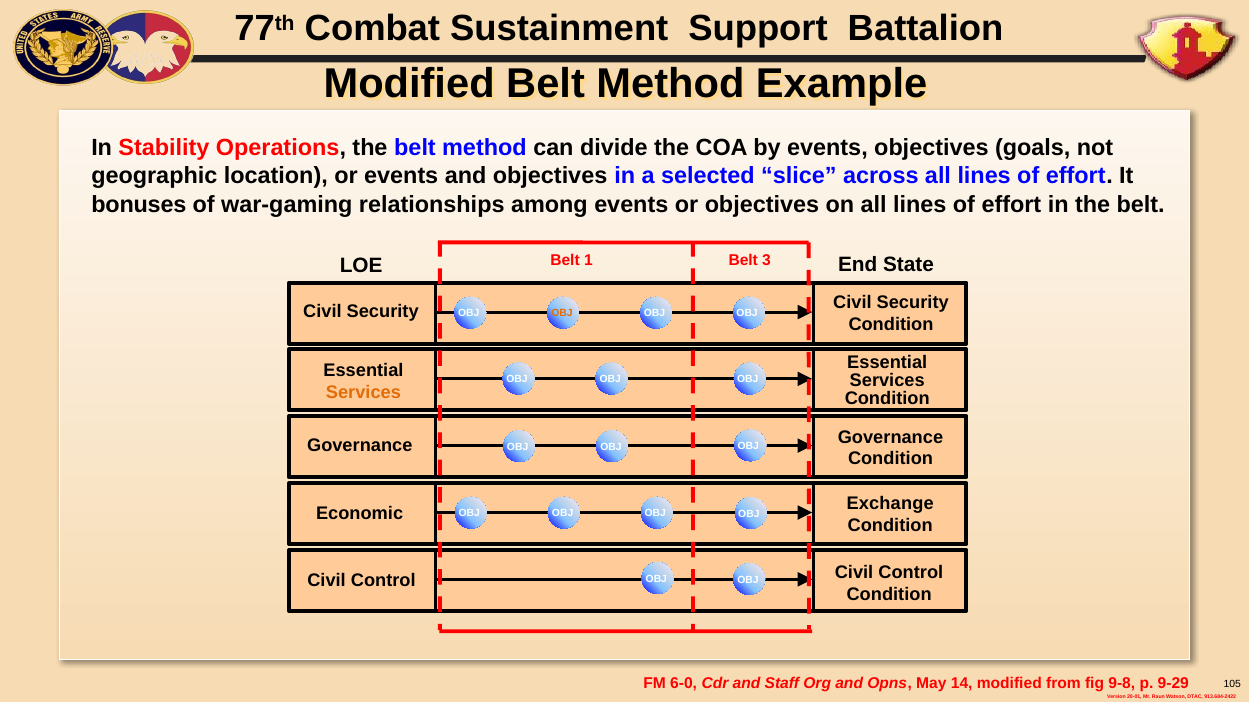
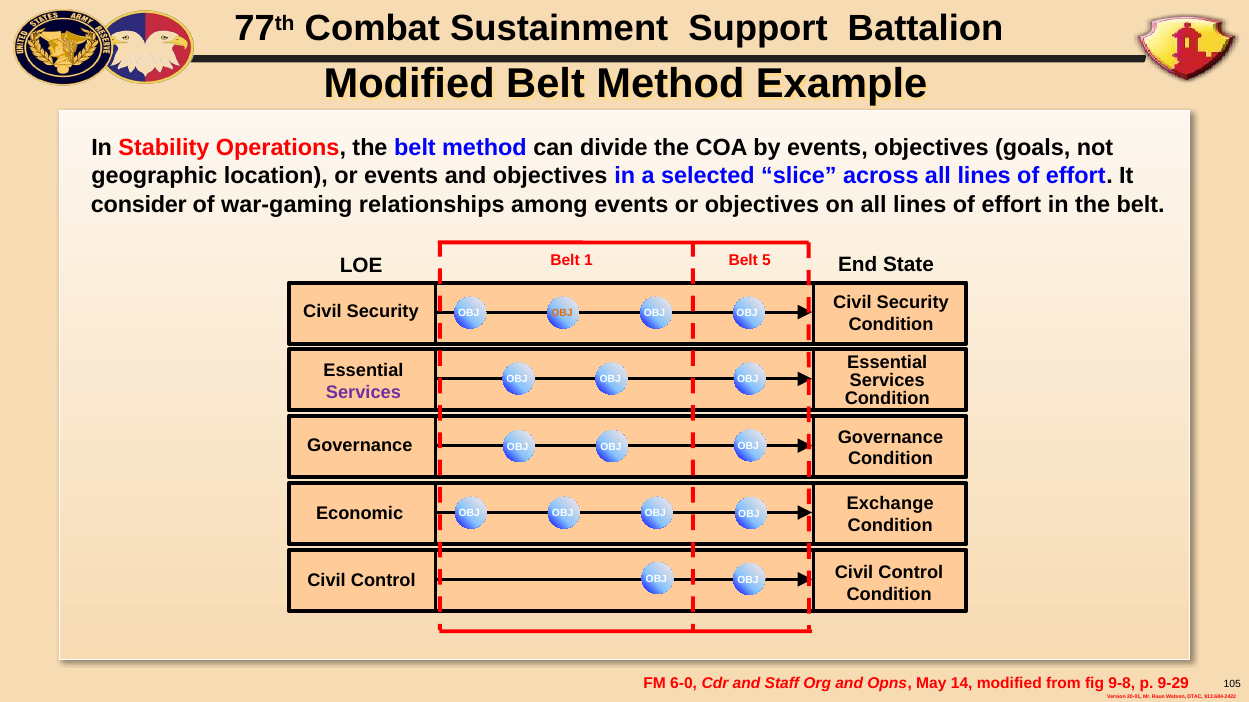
bonuses: bonuses -> consider
3: 3 -> 5
Services at (363, 393) colour: orange -> purple
